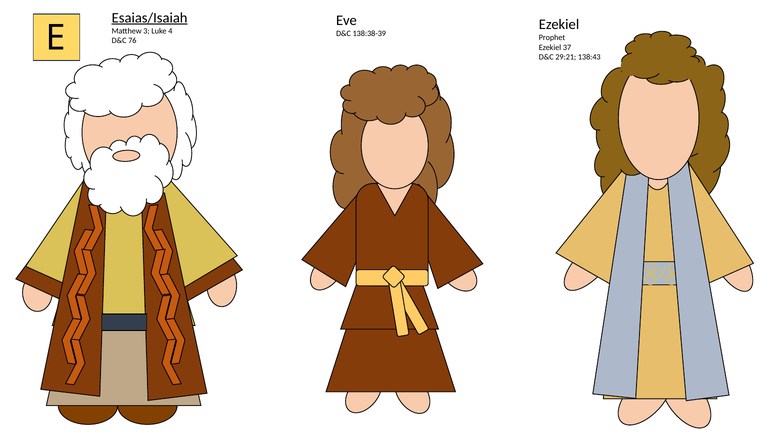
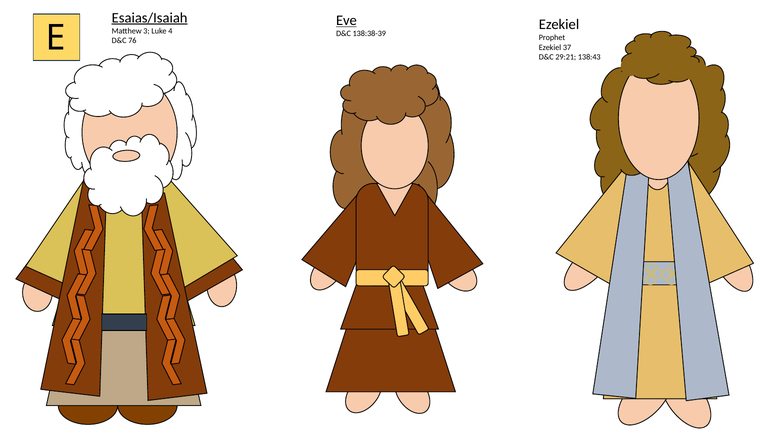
Eve underline: none -> present
